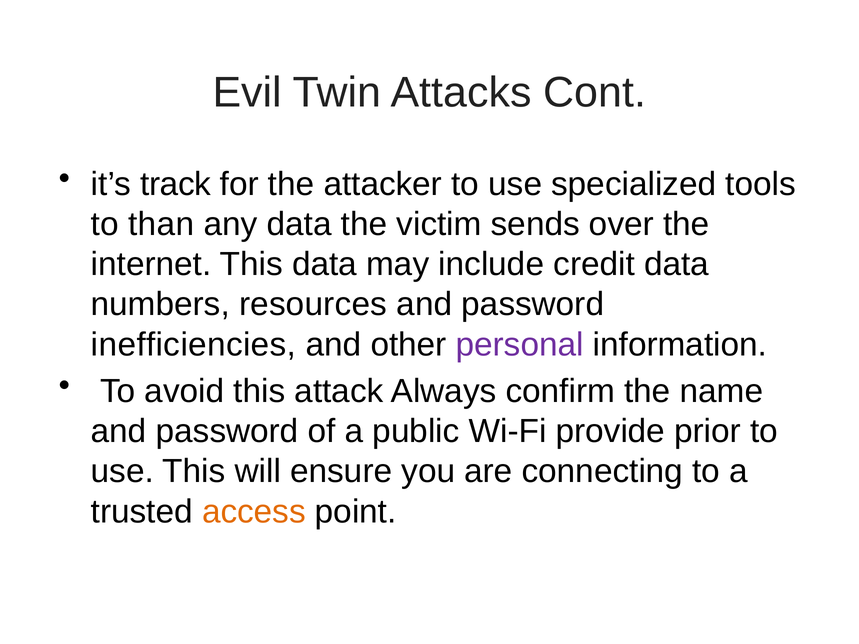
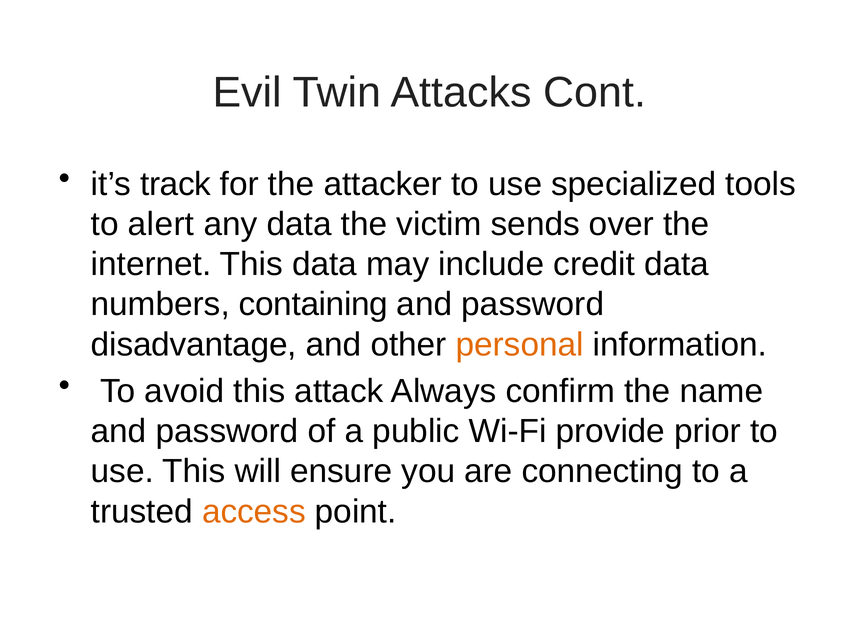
than: than -> alert
resources: resources -> containing
inefficiencies: inefficiencies -> disadvantage
personal colour: purple -> orange
